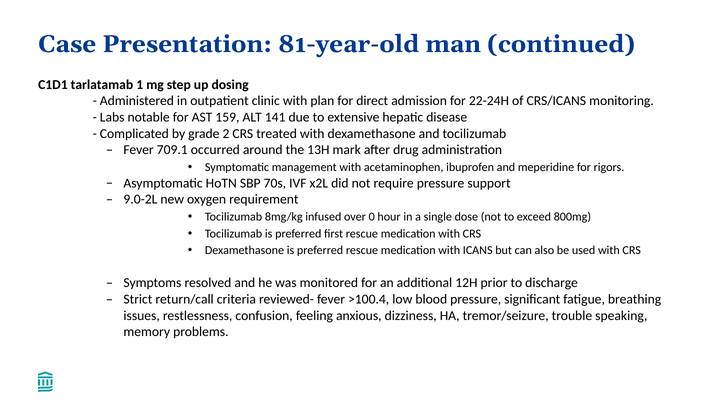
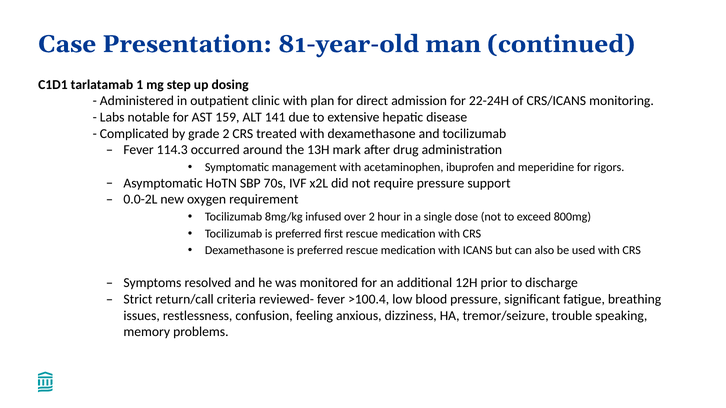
709.1: 709.1 -> 114.3
9.0-2L: 9.0-2L -> 0.0-2L
over 0: 0 -> 2
